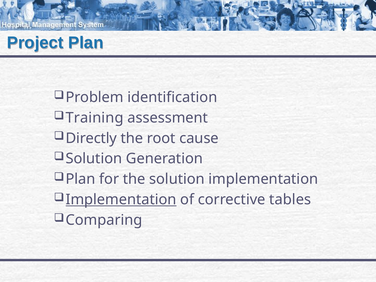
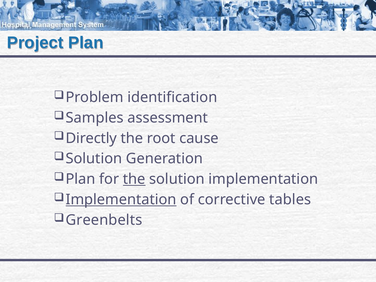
Training: Training -> Samples
the at (134, 179) underline: none -> present
Comparing: Comparing -> Greenbelts
